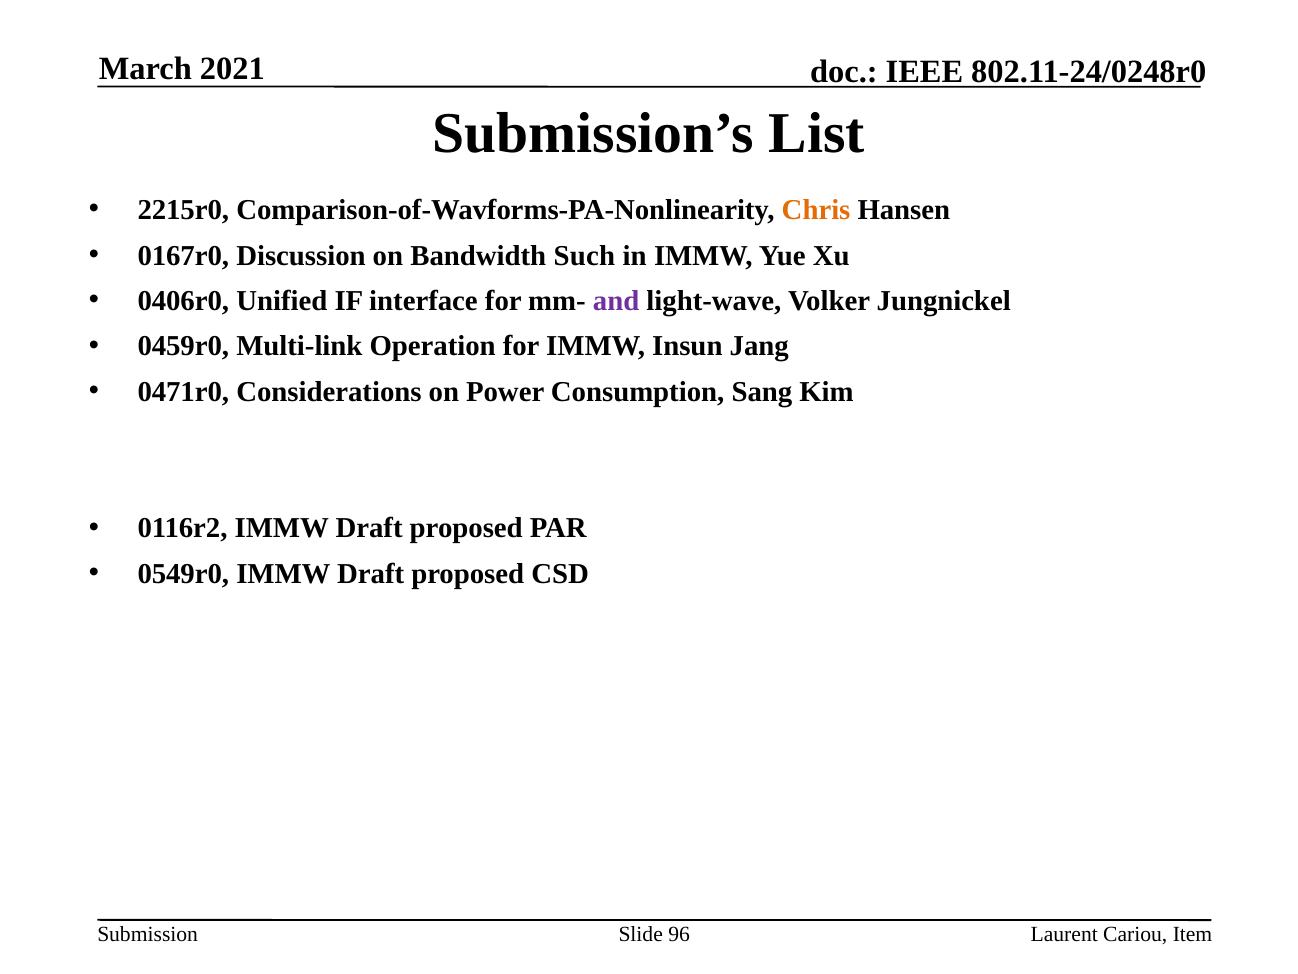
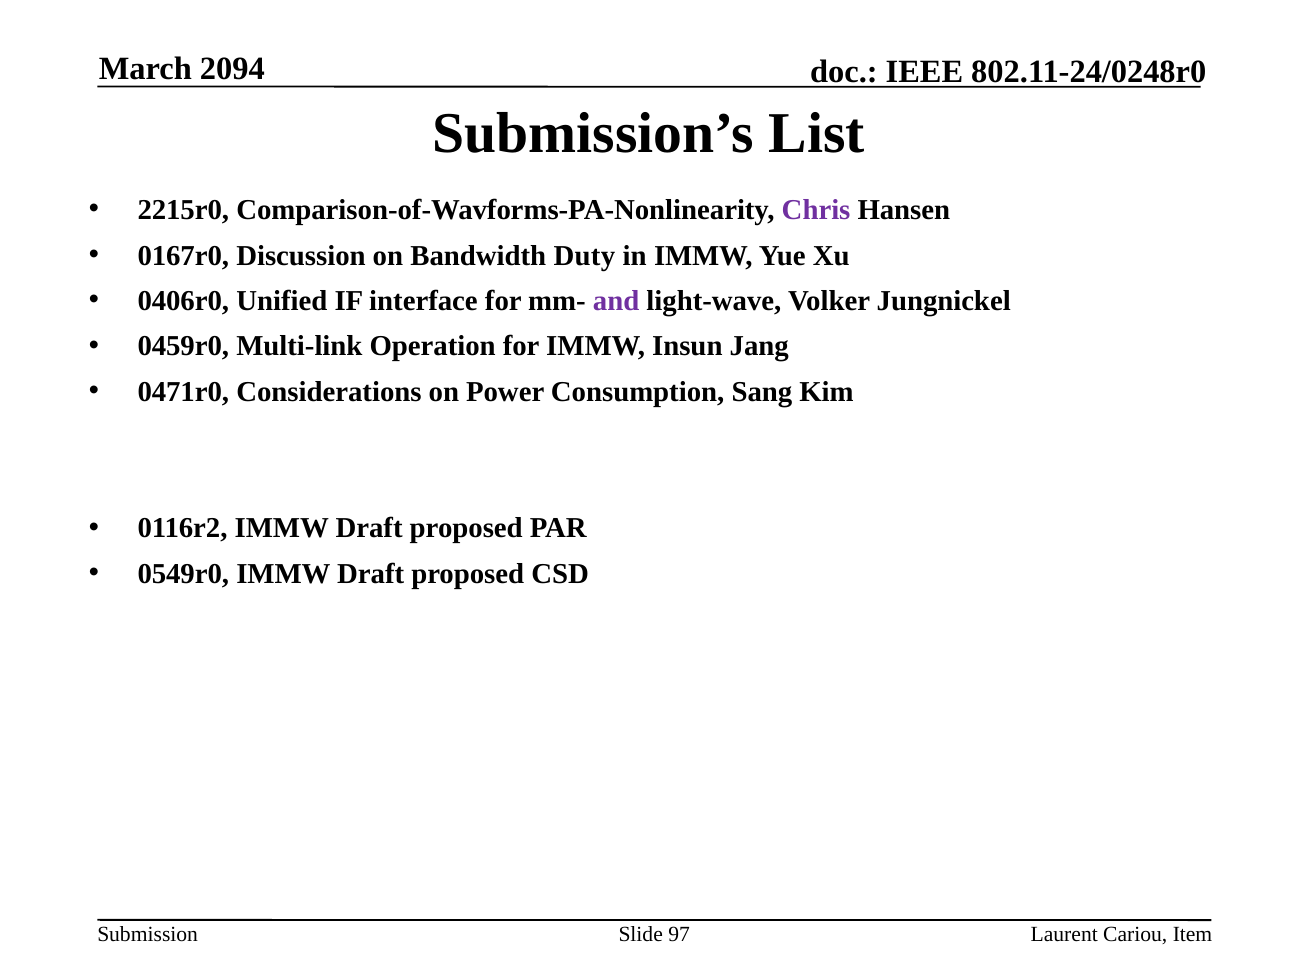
2021: 2021 -> 2094
Chris colour: orange -> purple
Such: Such -> Duty
96: 96 -> 97
